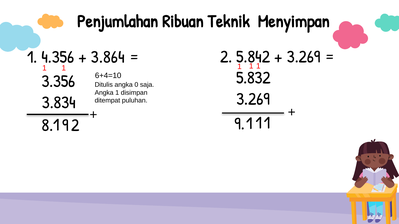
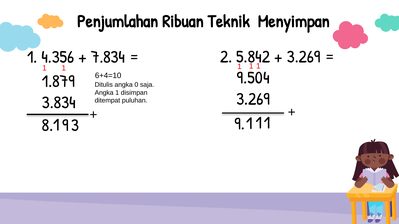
3.864: 3.864 -> 7.834
5.832: 5.832 -> 9.504
3.356: 3.356 -> 1.879
2 at (75, 125): 2 -> 3
